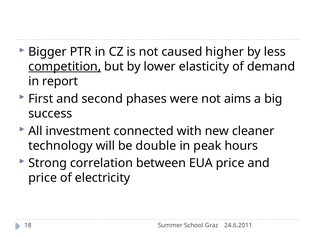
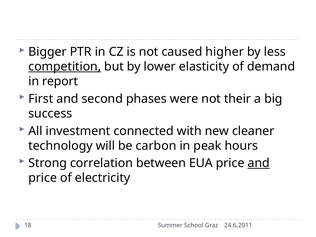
aims: aims -> their
double: double -> carbon
and at (259, 163) underline: none -> present
